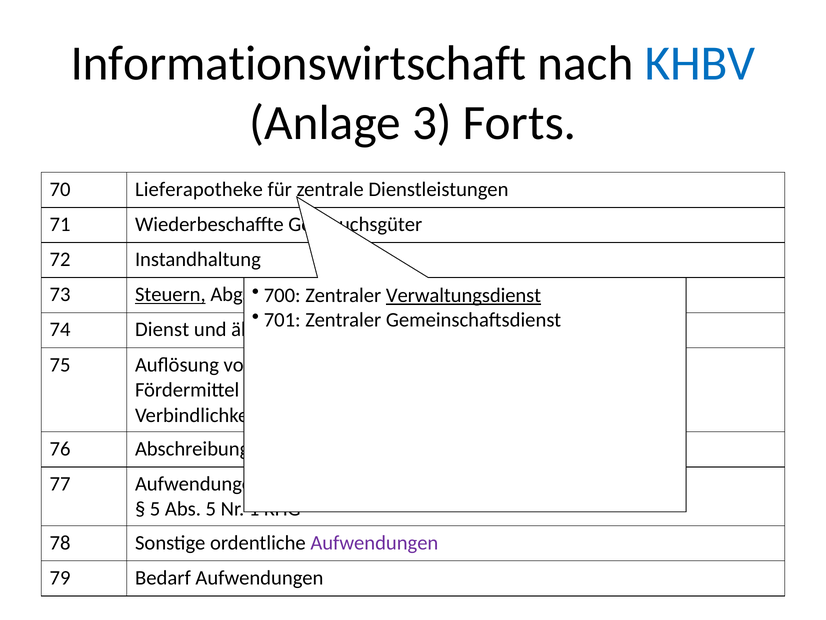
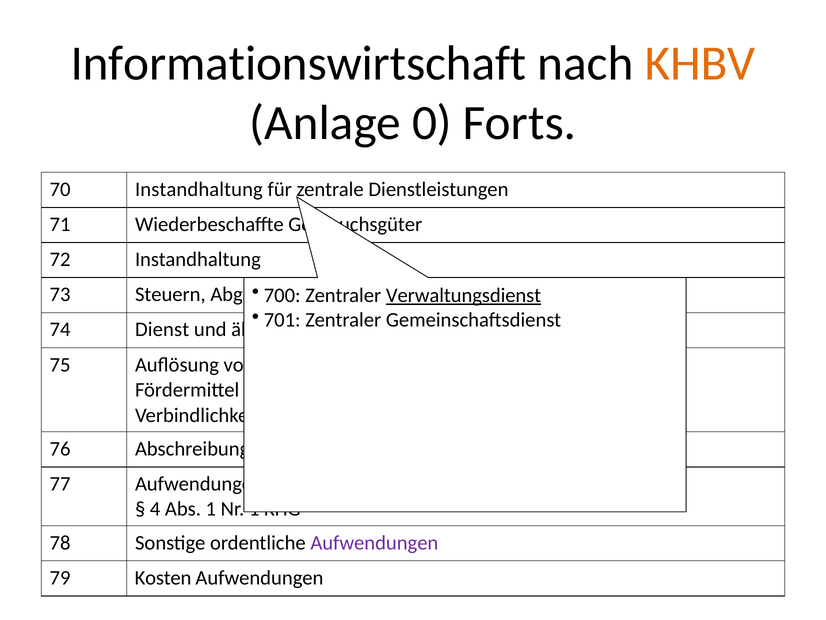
KHBV colour: blue -> orange
3: 3 -> 0
70 Lieferapotheke: Lieferapotheke -> Instandhaltung
Steuern underline: present -> none
5 at (155, 509): 5 -> 4
Abs 5: 5 -> 1
Bedarf: Bedarf -> Kosten
